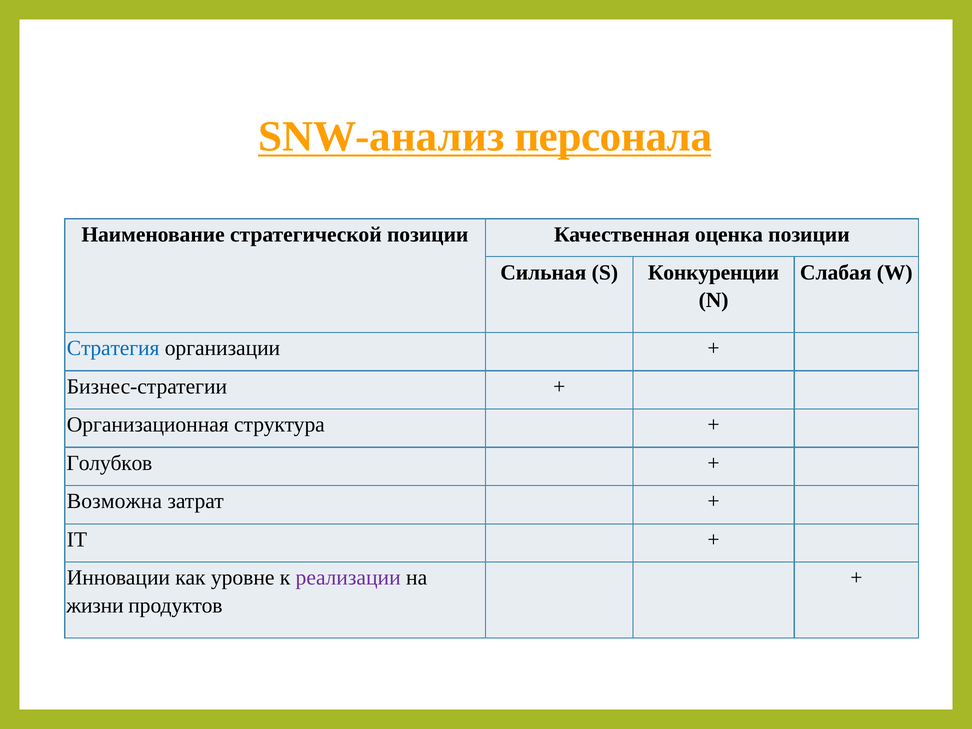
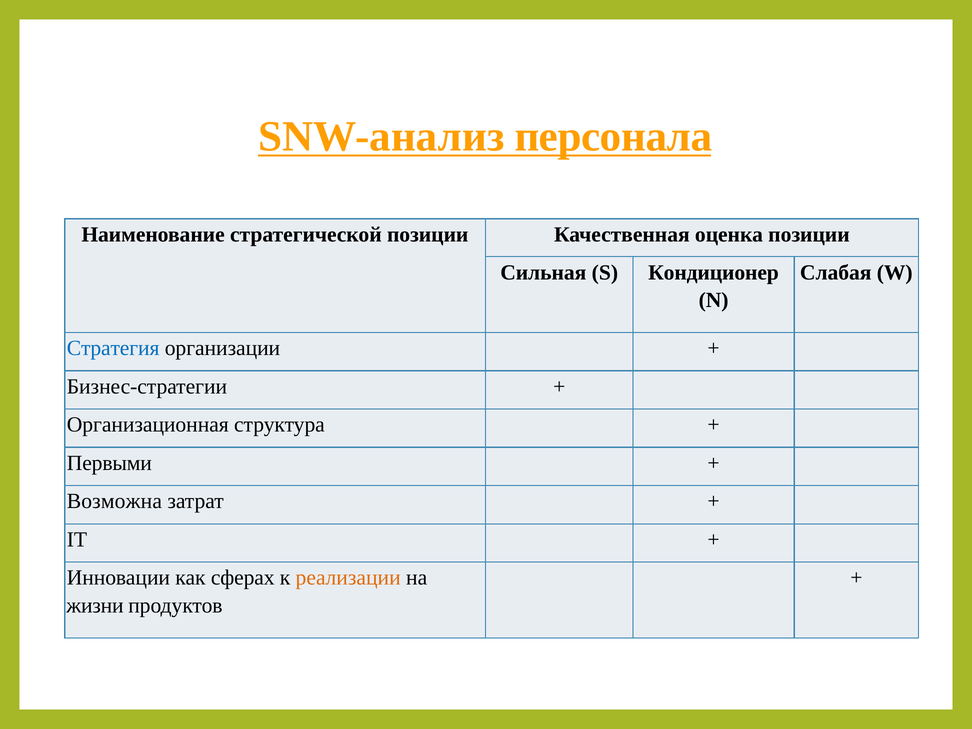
Конкуренции: Конкуренции -> Кондиционер
Голубков: Голубков -> Первыми
уровне: уровне -> сферах
реализации colour: purple -> orange
